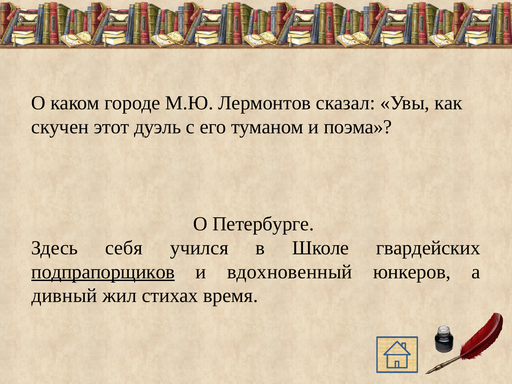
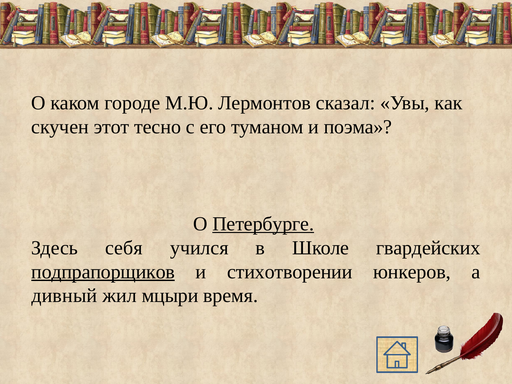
дуэль: дуэль -> тесно
Петербурге underline: none -> present
вдохновенный: вдохновенный -> стихотворении
стихах: стихах -> мцыри
